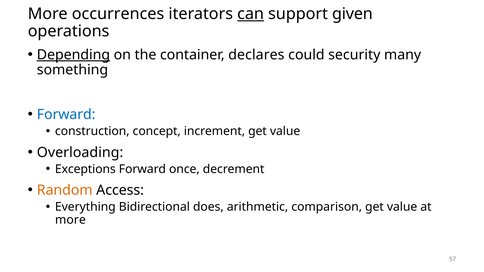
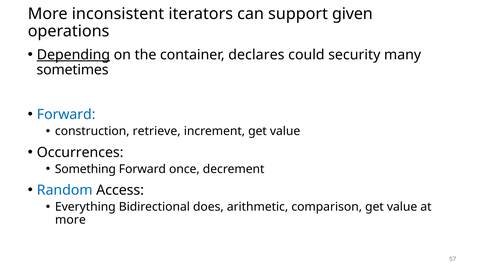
occurrences: occurrences -> inconsistent
can underline: present -> none
something: something -> sometimes
concept: concept -> retrieve
Overloading: Overloading -> Occurrences
Exceptions: Exceptions -> Something
Random colour: orange -> blue
